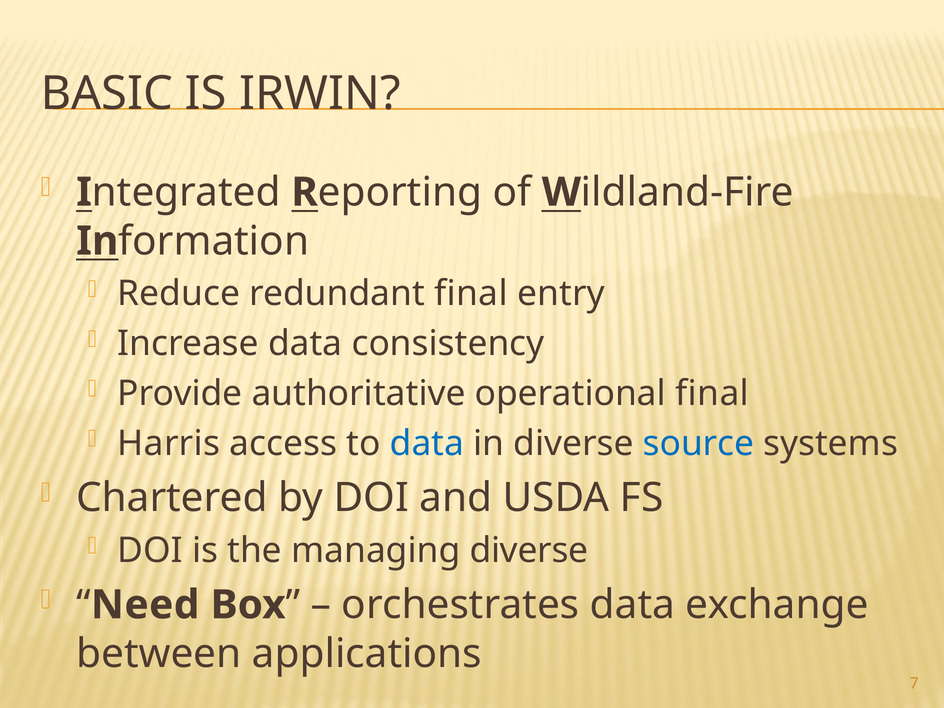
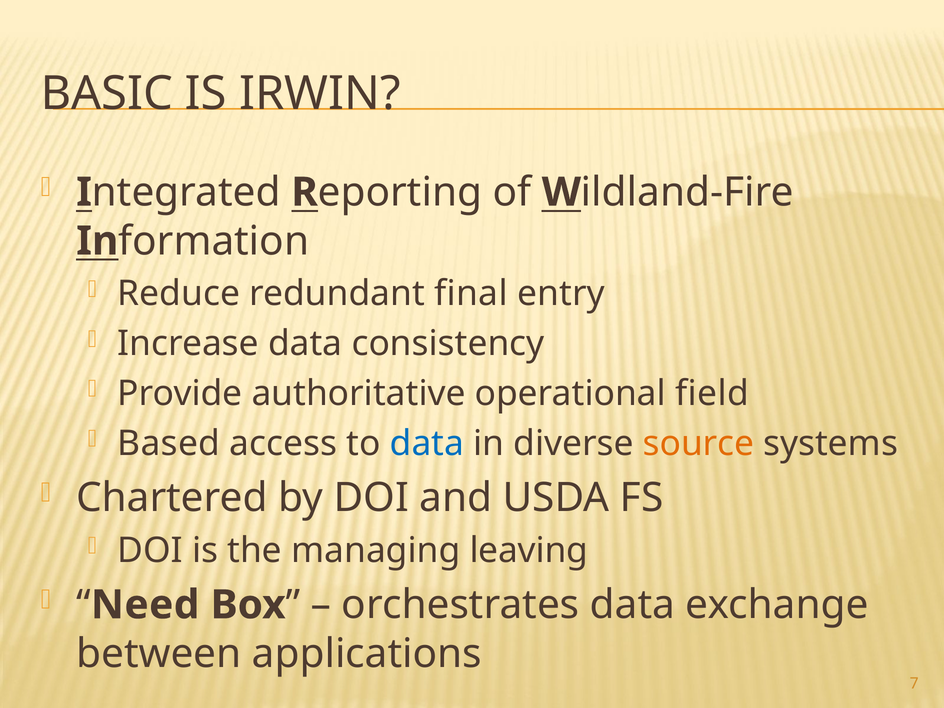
operational final: final -> field
Harris: Harris -> Based
source colour: blue -> orange
managing diverse: diverse -> leaving
